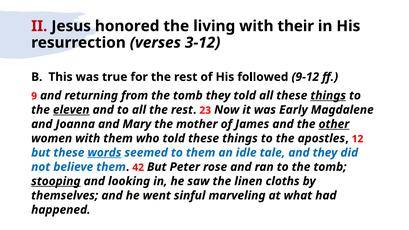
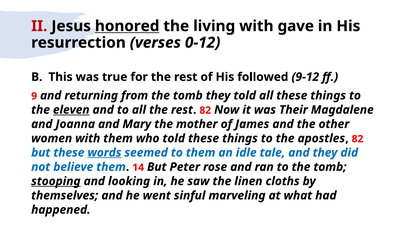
honored underline: none -> present
their: their -> gave
3-12: 3-12 -> 0-12
things at (328, 96) underline: present -> none
rest 23: 23 -> 82
Early: Early -> Their
other underline: present -> none
apostles 12: 12 -> 82
42: 42 -> 14
